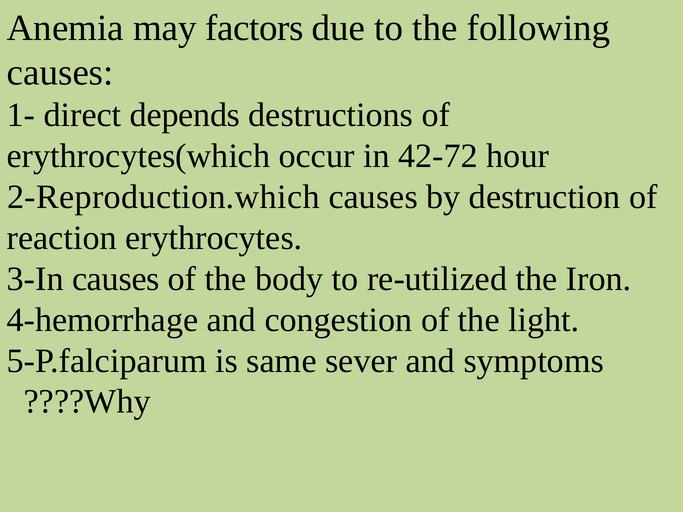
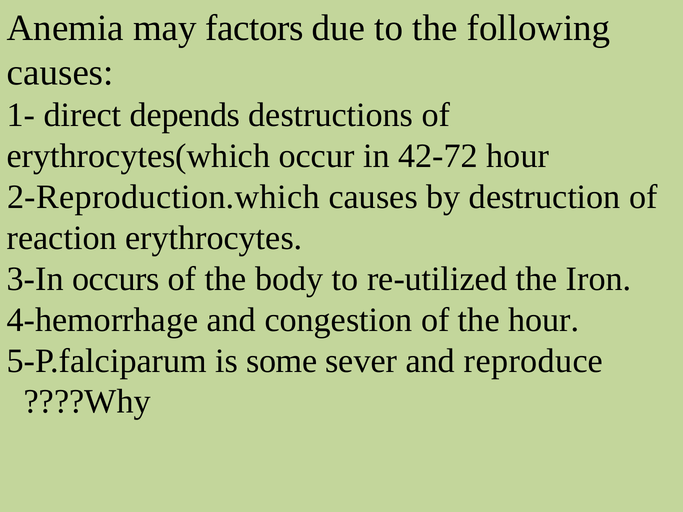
3-In causes: causes -> occurs
the light: light -> hour
same: same -> some
symptoms: symptoms -> reproduce
